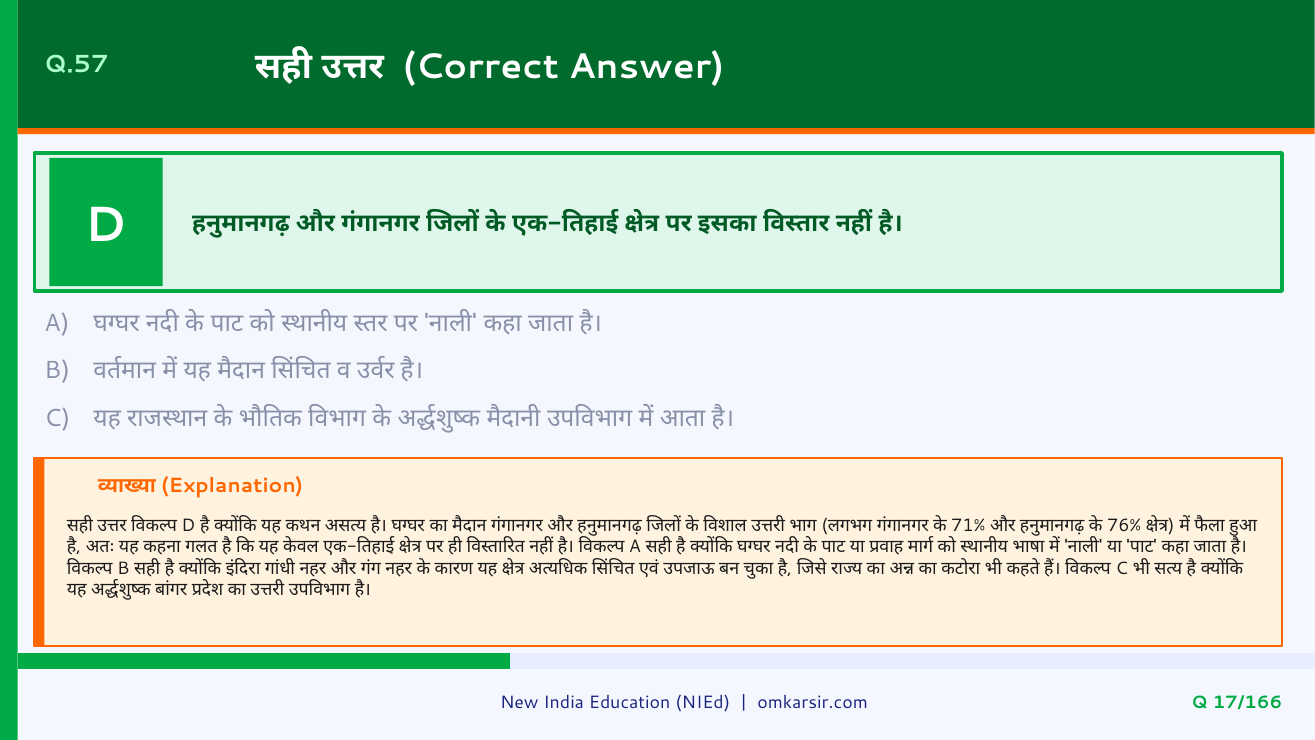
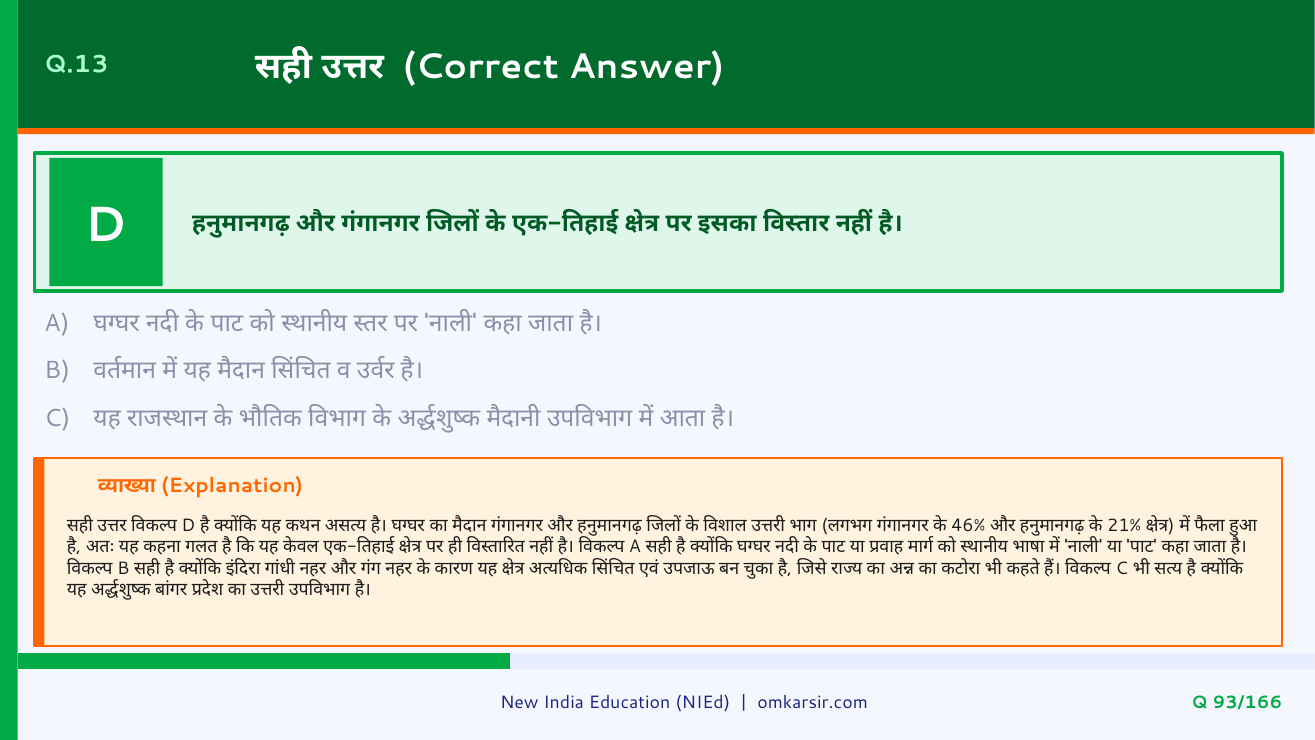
Q.57: Q.57 -> Q.13
71%: 71% -> 46%
76%: 76% -> 21%
17/166: 17/166 -> 93/166
